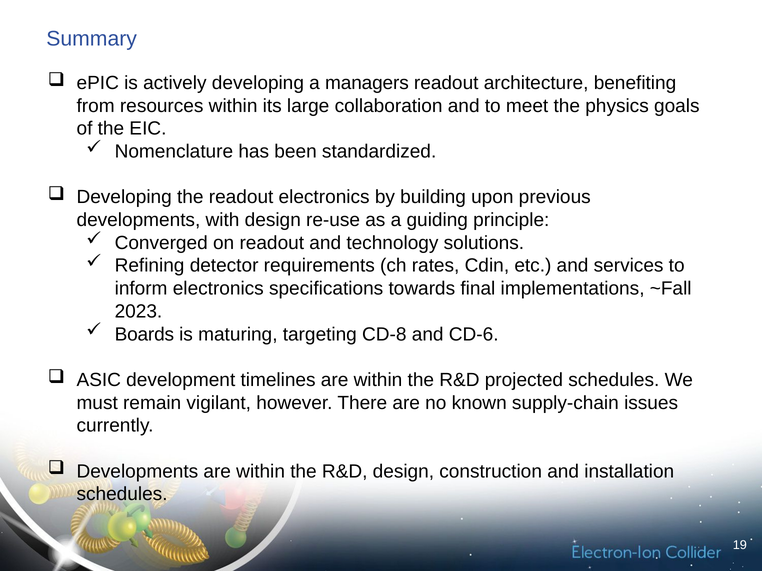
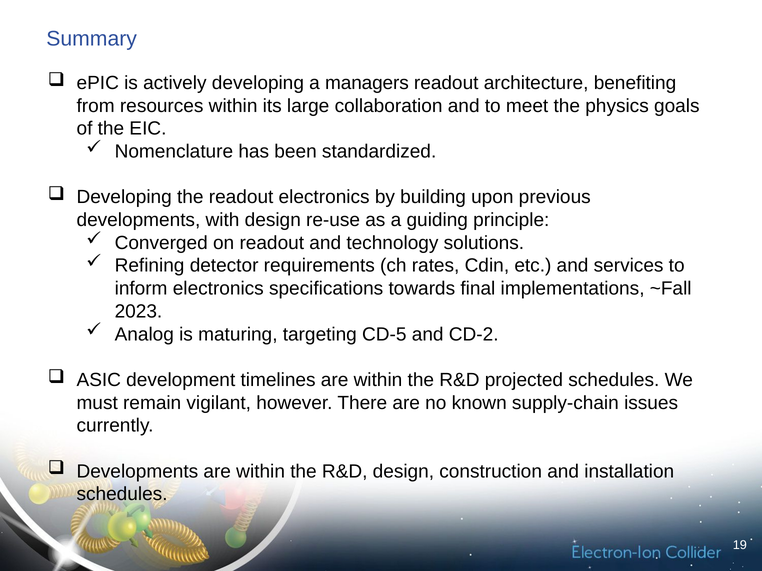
Boards: Boards -> Analog
CD-8: CD-8 -> CD-5
CD-6: CD-6 -> CD-2
